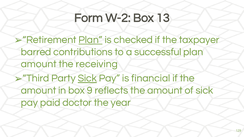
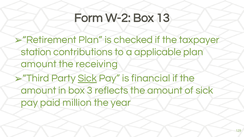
Plan at (90, 40) underline: present -> none
barred: barred -> station
successful: successful -> applicable
9: 9 -> 3
doctor: doctor -> million
